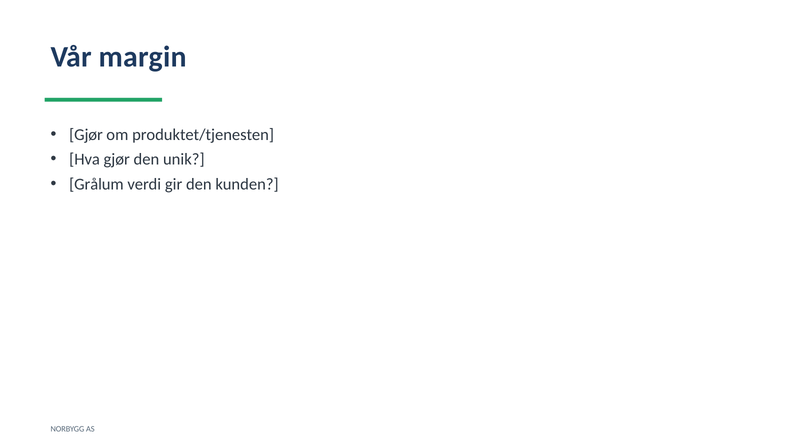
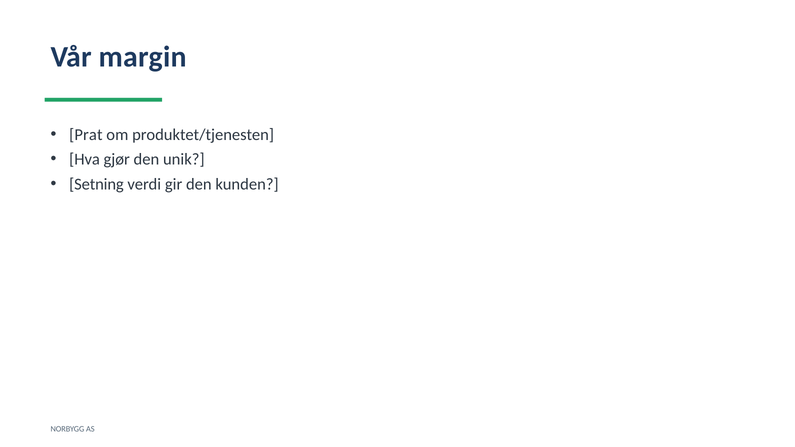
Gjør at (86, 135): Gjør -> Prat
Grålum: Grålum -> Setning
